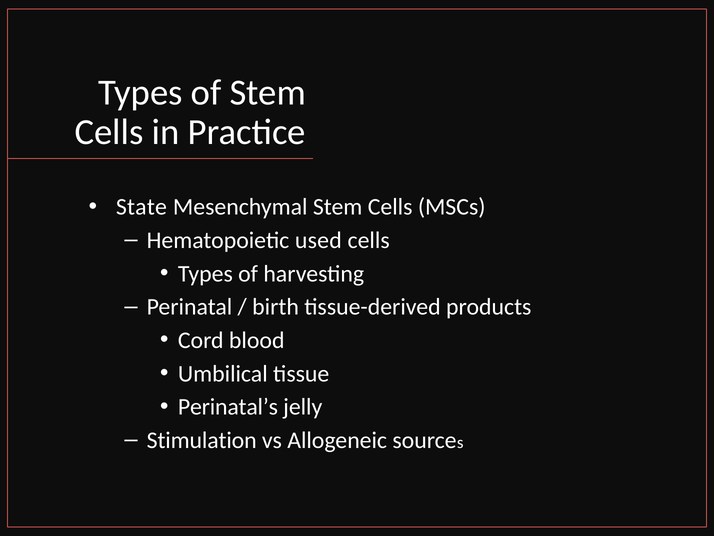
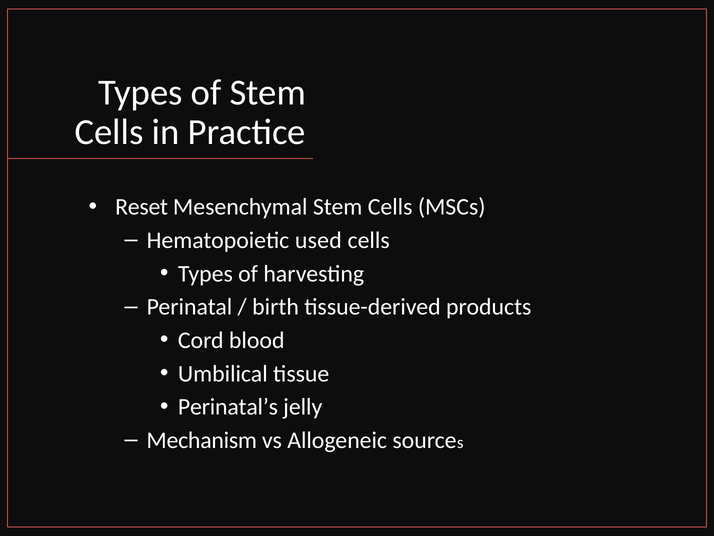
State: State -> Reset
Stimulation: Stimulation -> Mechanism
